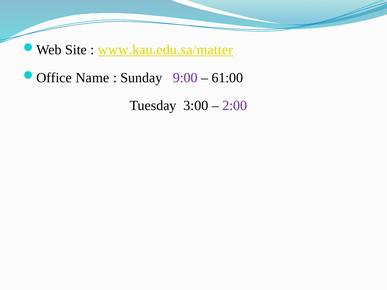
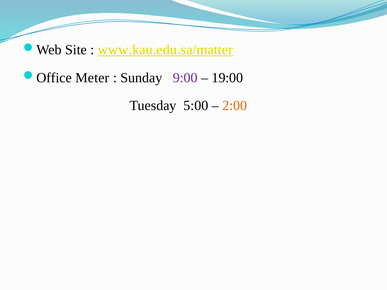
Name: Name -> Meter
61:00: 61:00 -> 19:00
3:00: 3:00 -> 5:00
2:00 colour: purple -> orange
